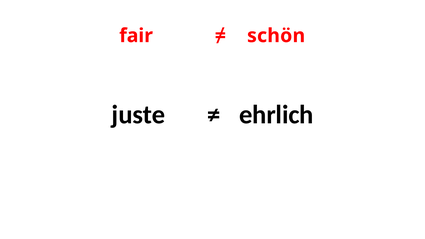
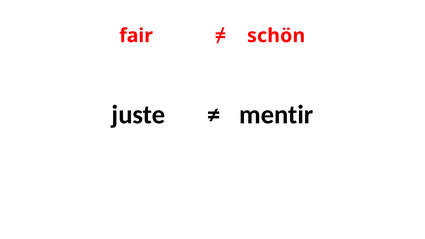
ehrlich: ehrlich -> mentir
